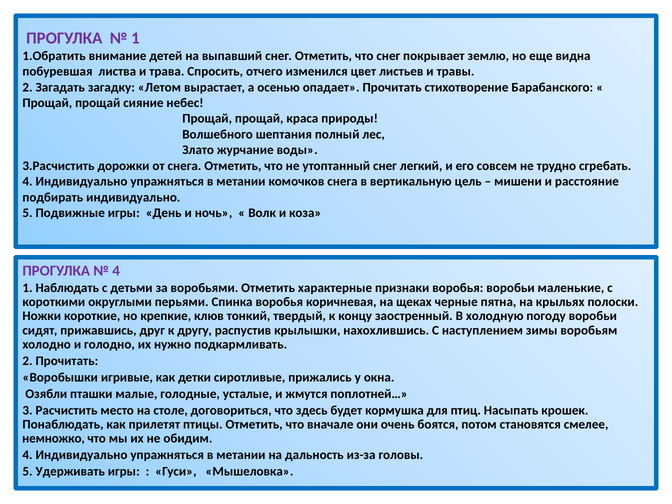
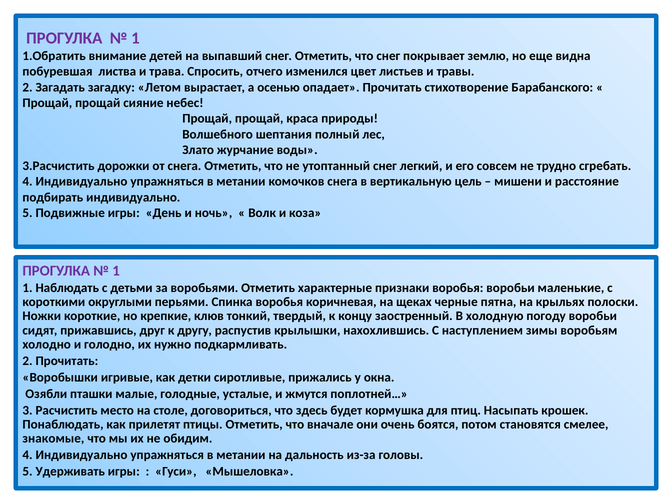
4 at (116, 271): 4 -> 1
немножко: немножко -> знакомые
